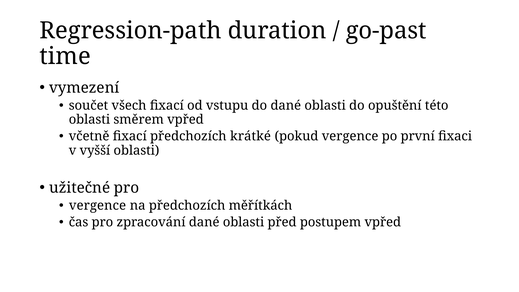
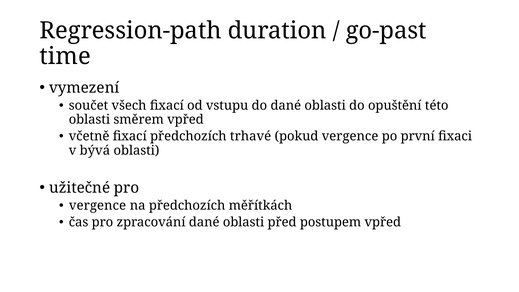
krátké: krátké -> trhavé
vyšší: vyšší -> bývá
